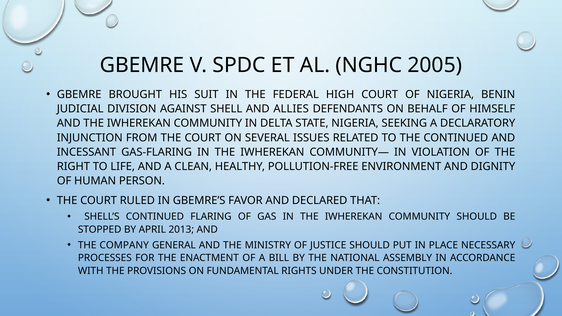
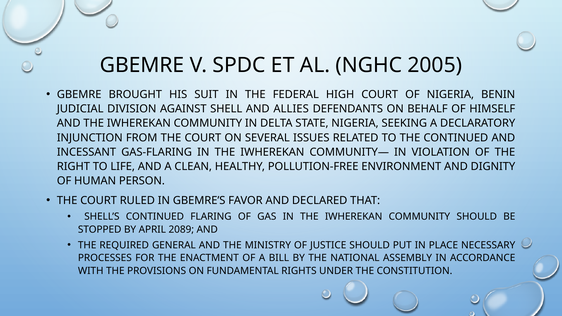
2013: 2013 -> 2089
COMPANY: COMPANY -> REQUIRED
